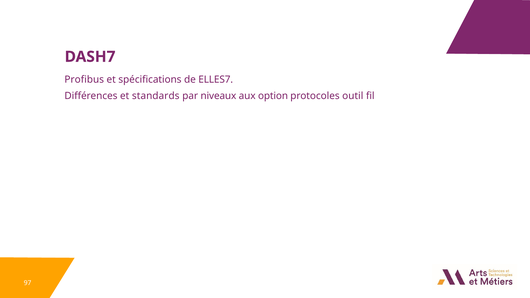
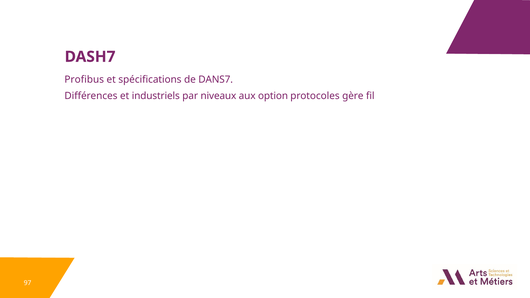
ELLES7: ELLES7 -> DANS7
standards: standards -> industriels
outil: outil -> gère
